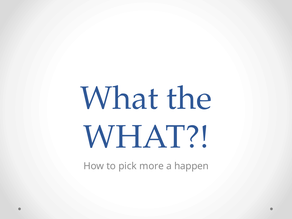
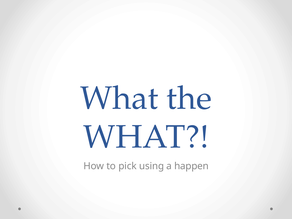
more: more -> using
